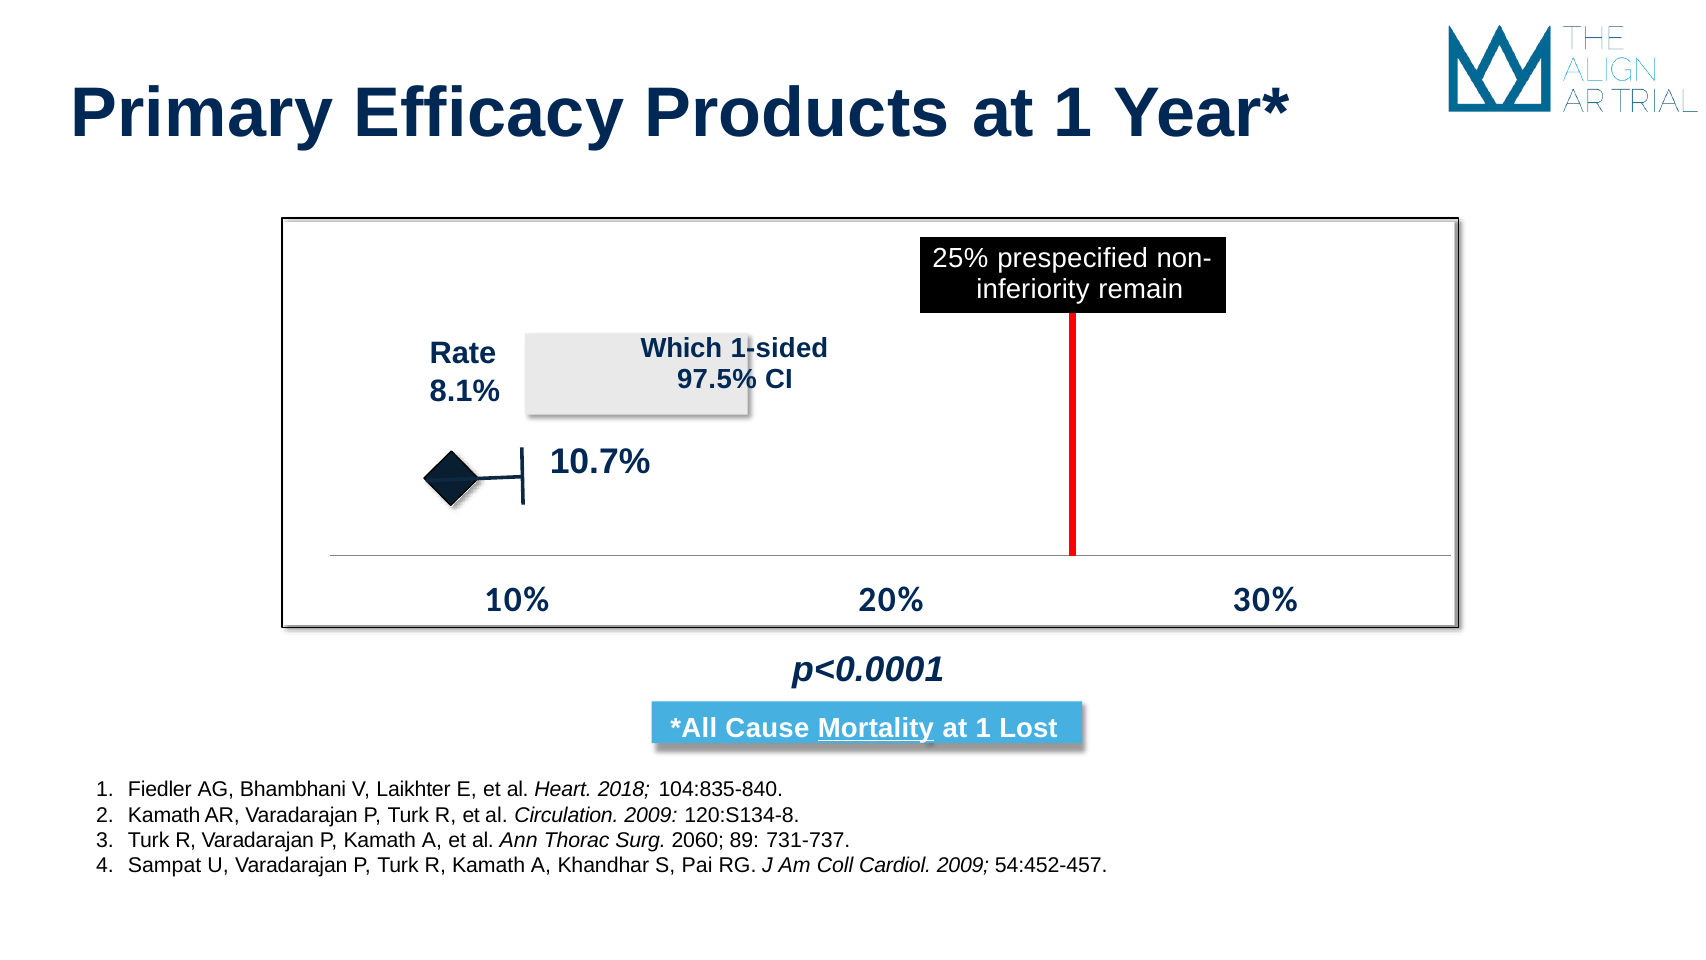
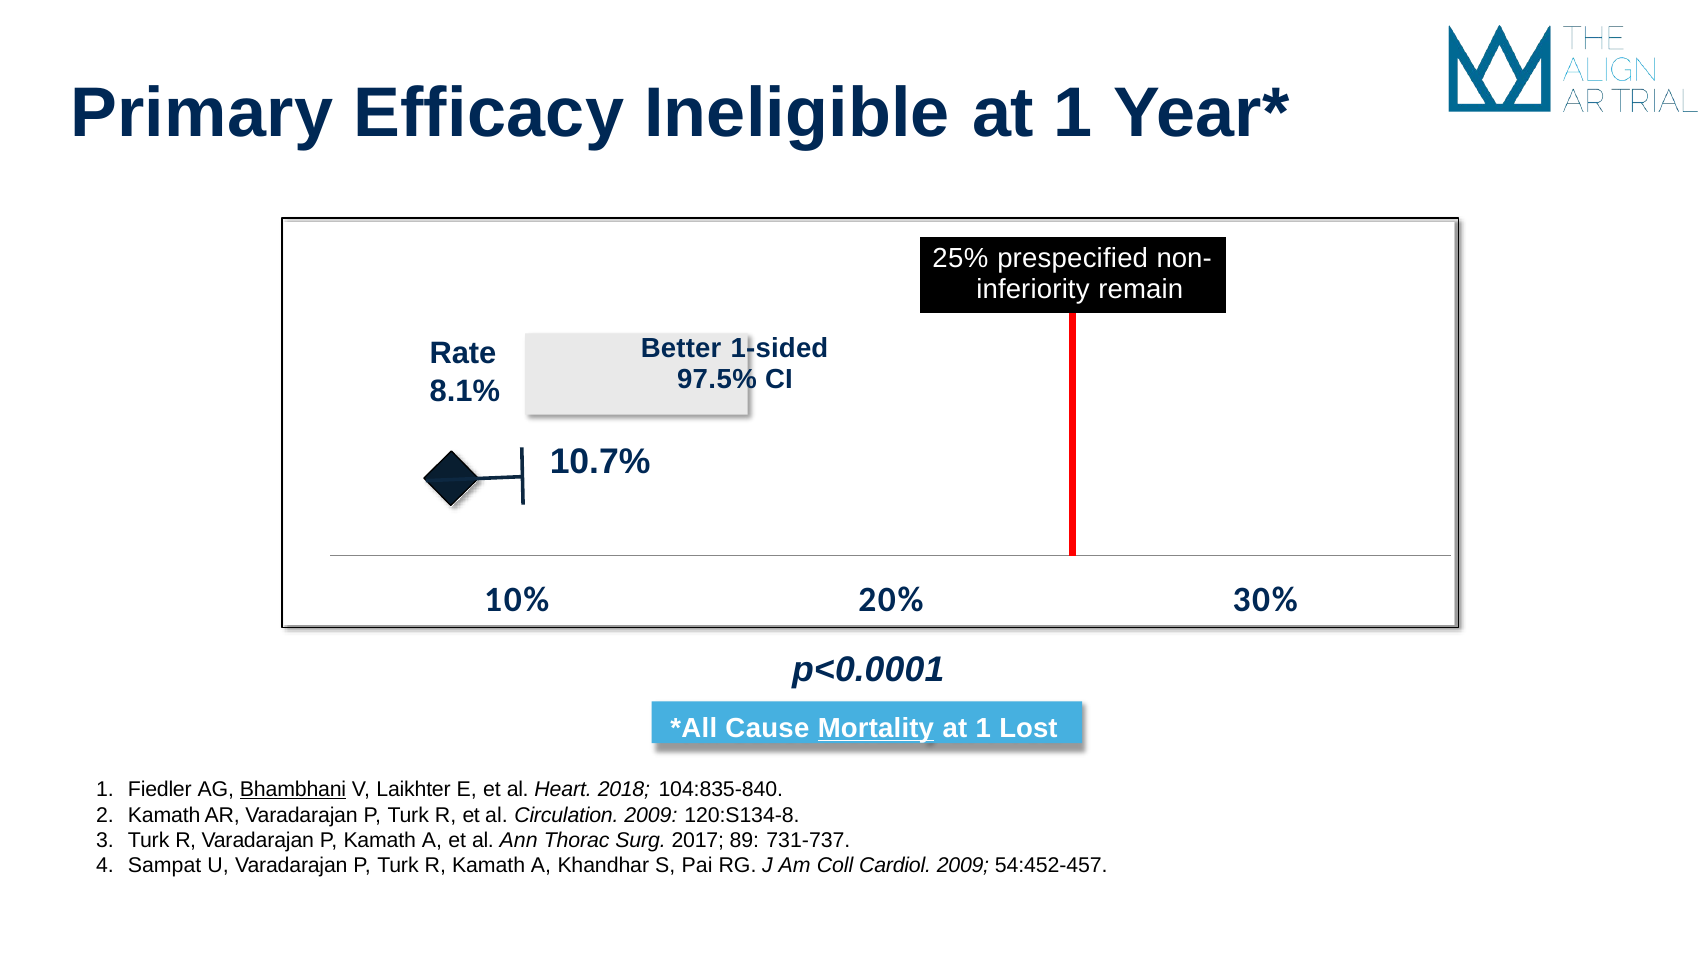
Products: Products -> Ineligible
Which: Which -> Better
Bhambhani underline: none -> present
2060: 2060 -> 2017
